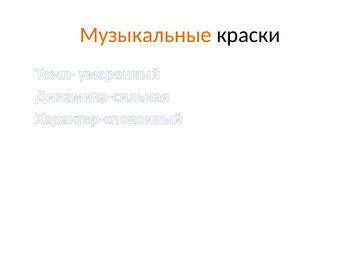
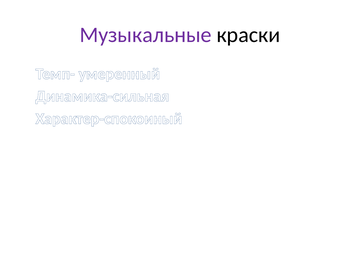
Музыкальные colour: orange -> purple
